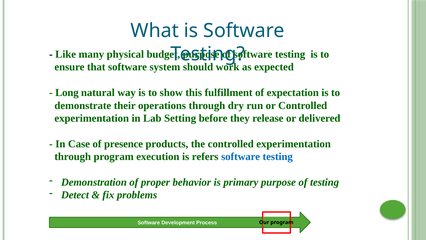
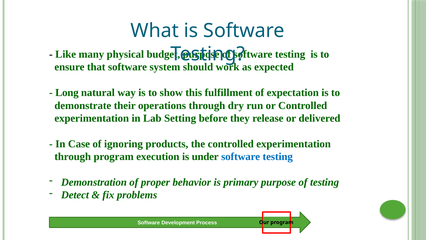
presence: presence -> ignoring
refers: refers -> under
